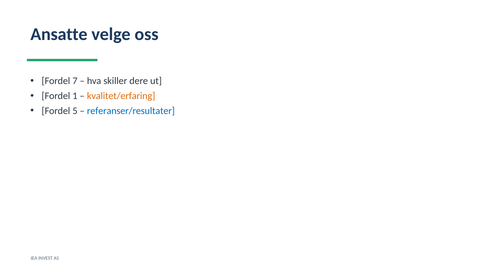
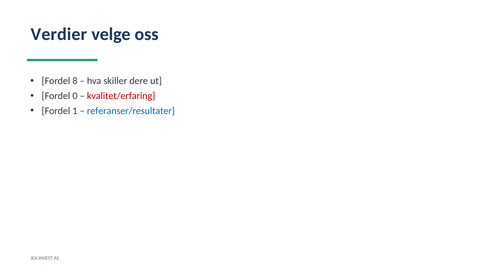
Ansatte: Ansatte -> Verdier
7: 7 -> 8
1: 1 -> 0
kvalitet/erfaring colour: orange -> red
5: 5 -> 1
